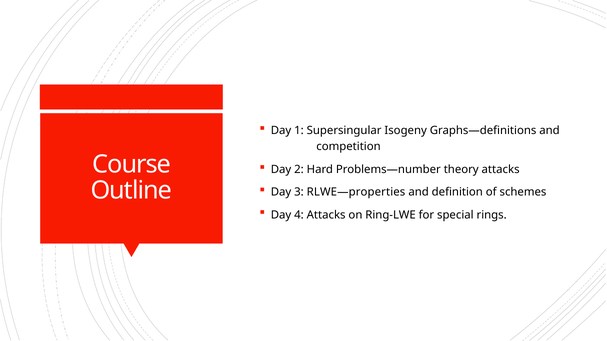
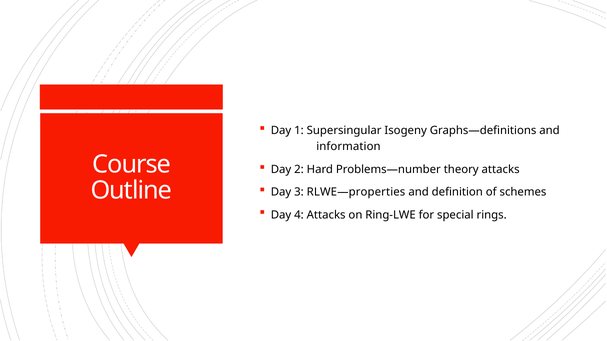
competition: competition -> information
